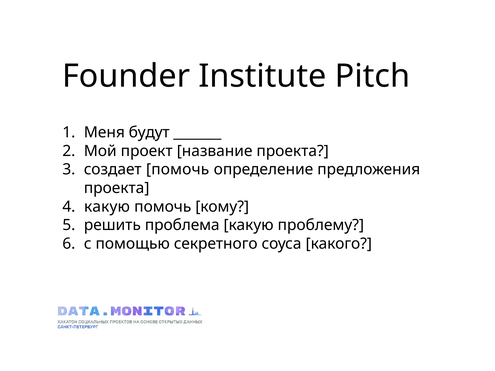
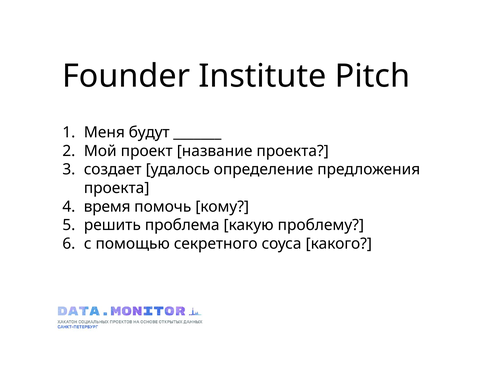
создает помочь: помочь -> удалось
какую at (107, 207): какую -> время
